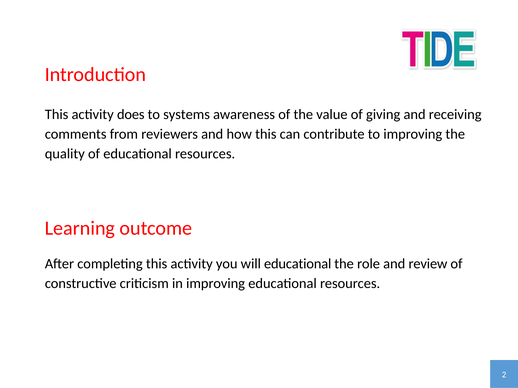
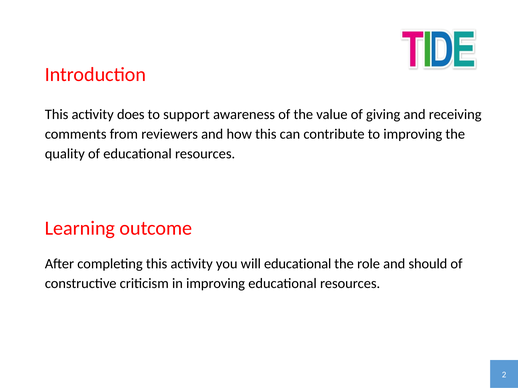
systems: systems -> support
review: review -> should
